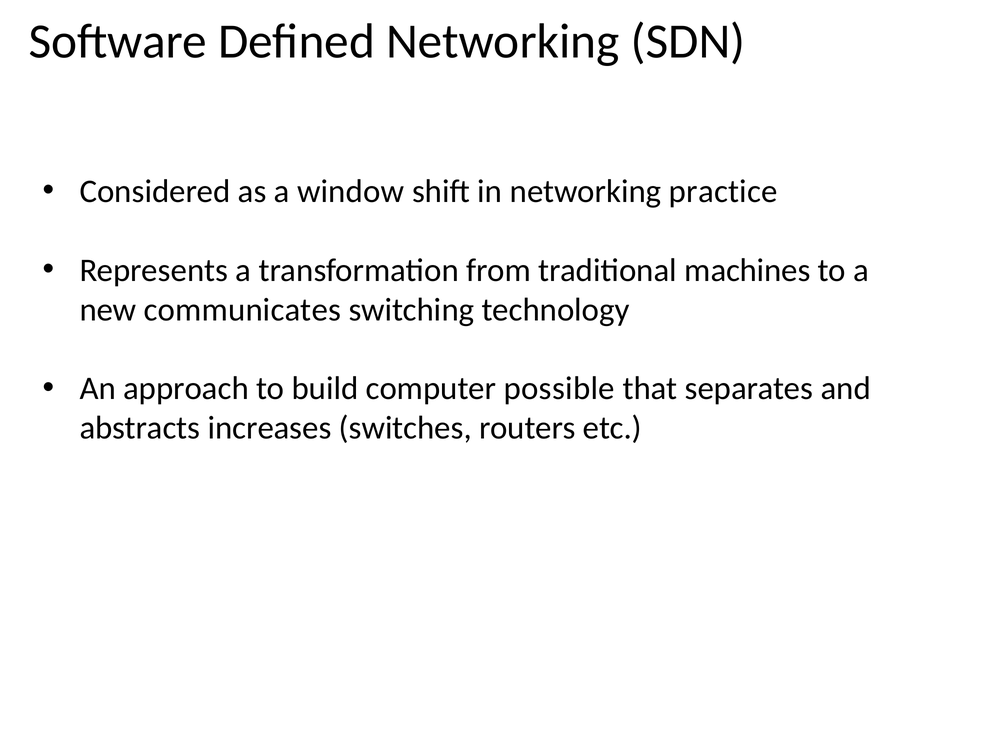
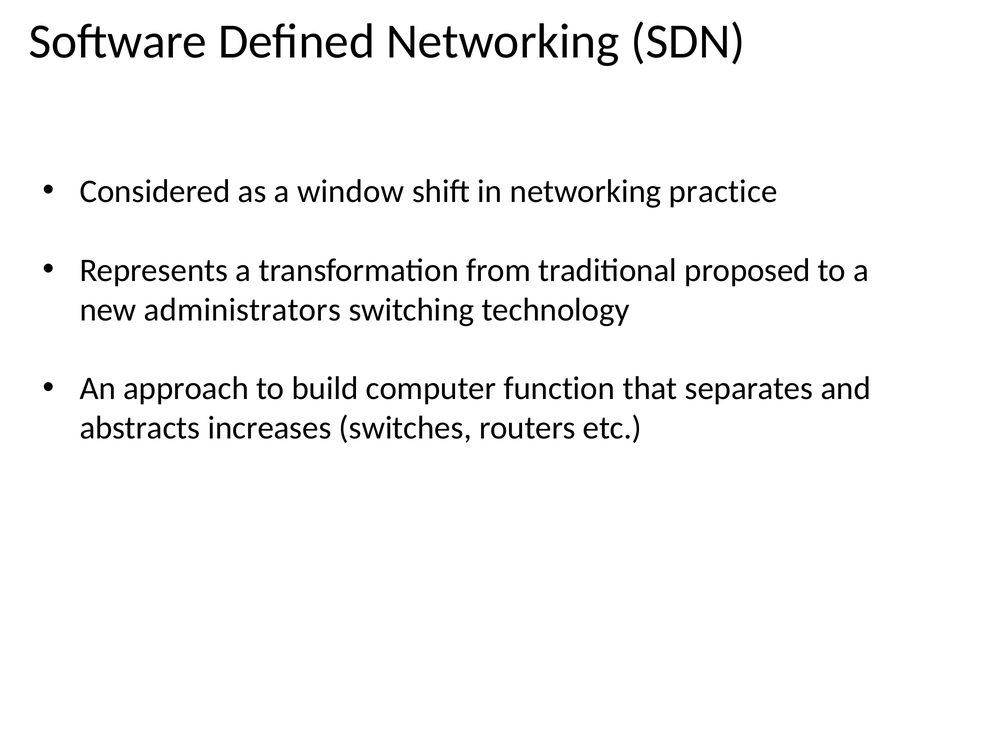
machines: machines -> proposed
communicates: communicates -> administrators
possible: possible -> function
